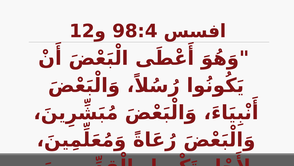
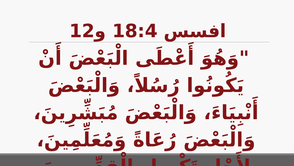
98:4: 98:4 -> 18:4
